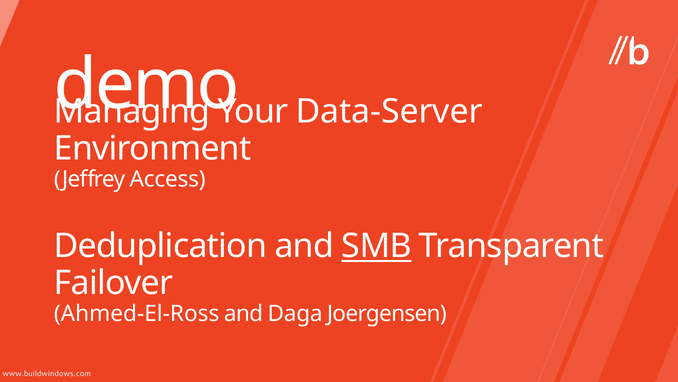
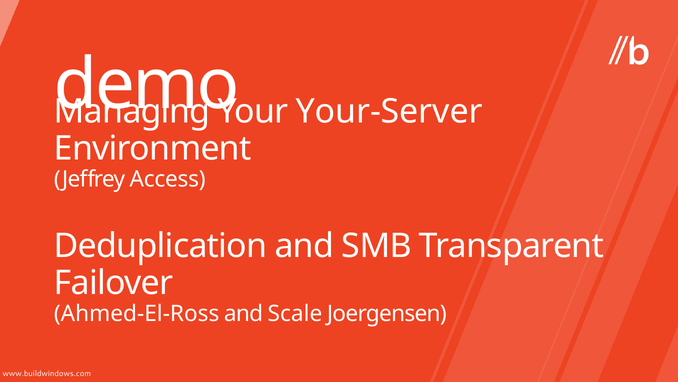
Data-Server: Data-Server -> Your-Server
SMB underline: present -> none
Daga: Daga -> Scale
